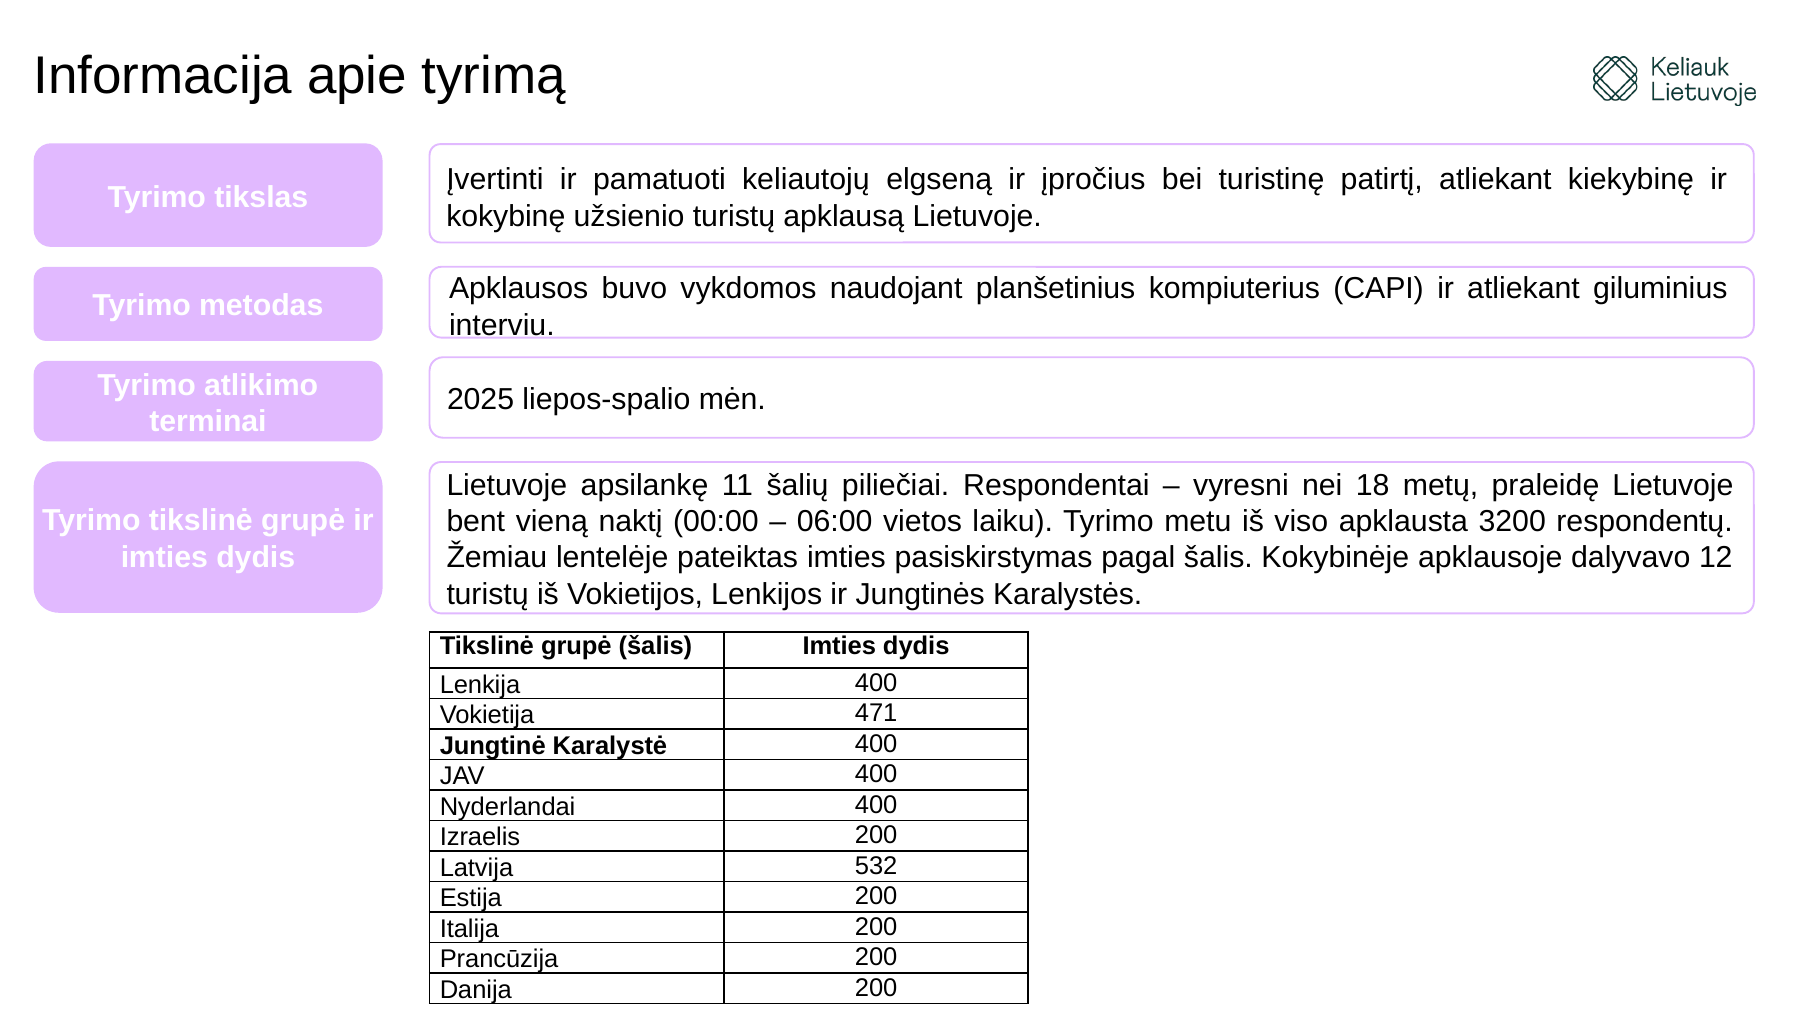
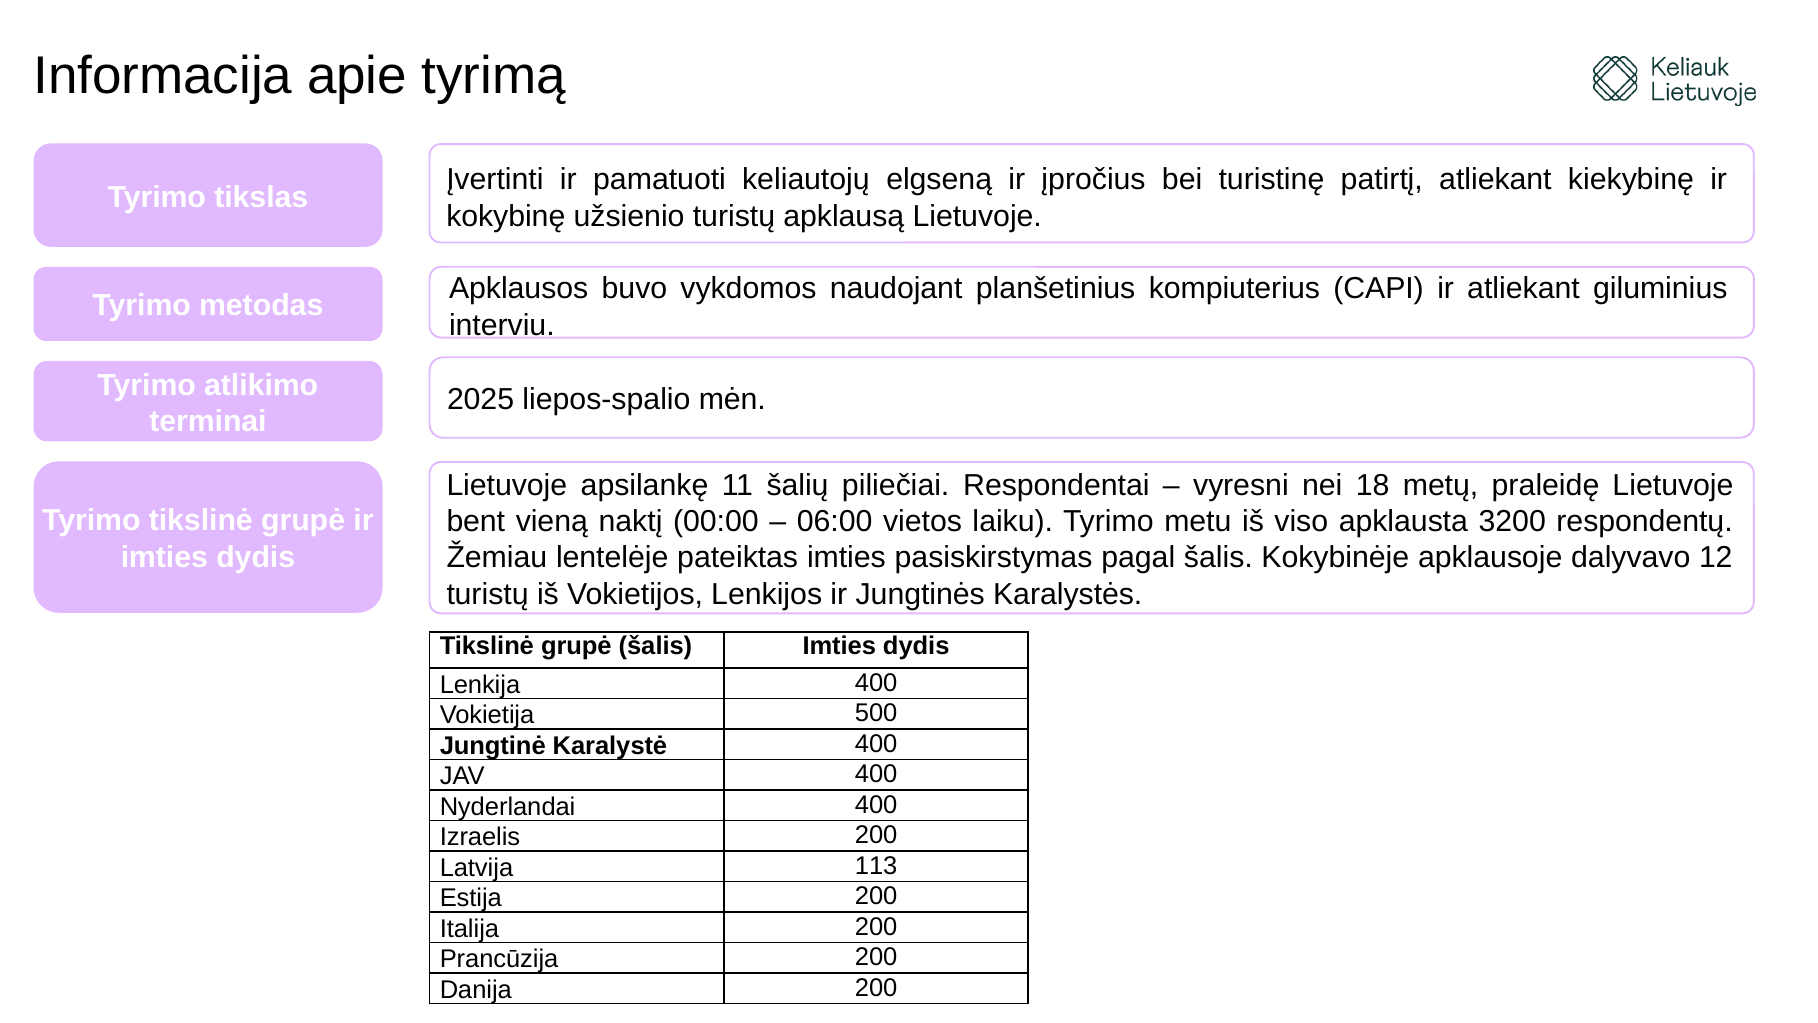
471: 471 -> 500
532: 532 -> 113
